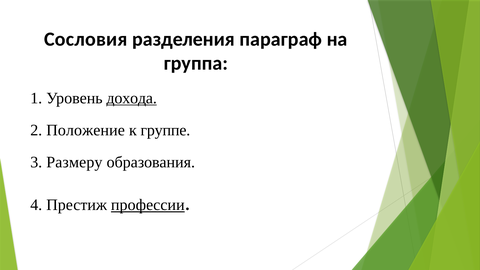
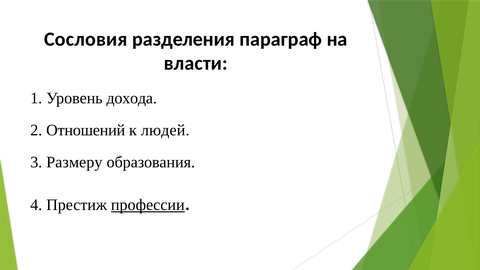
группа: группа -> власти
дохода underline: present -> none
Положение: Положение -> Отношений
группе: группе -> людей
